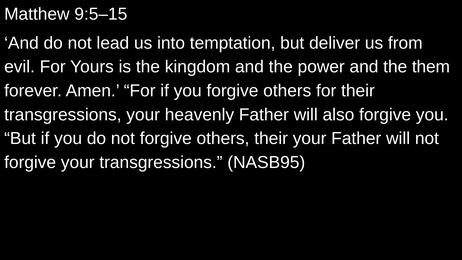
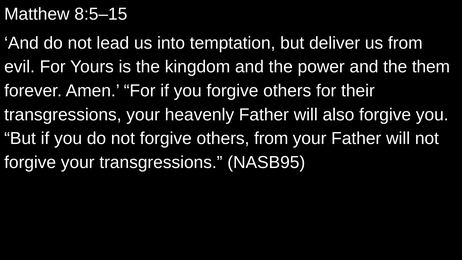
9:5–15: 9:5–15 -> 8:5–15
others their: their -> from
